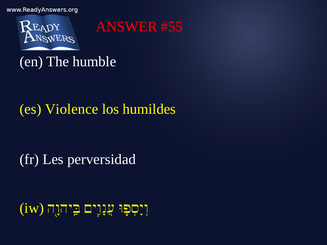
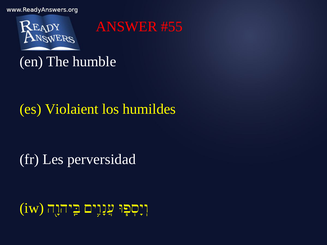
Violence: Violence -> Violaient
